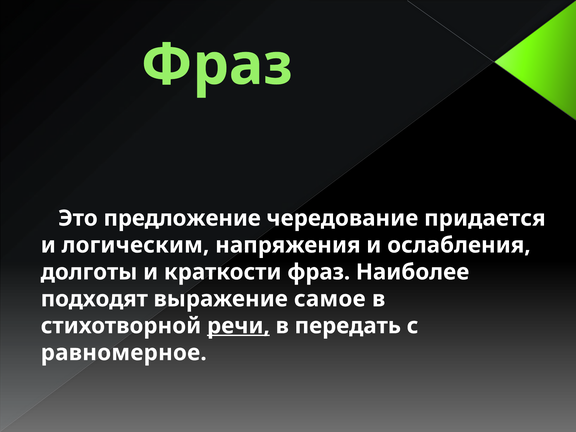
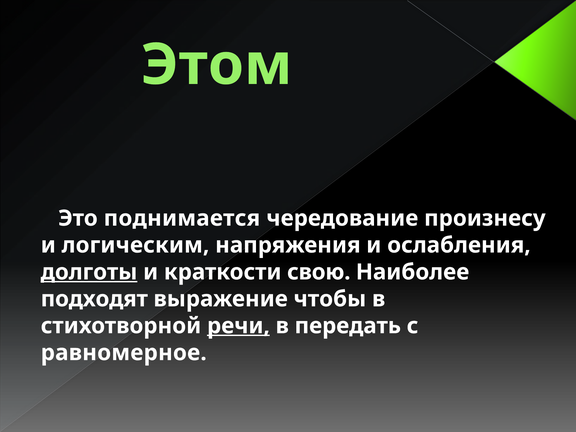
Фраз at (217, 65): Фраз -> Этом
предложение: предложение -> поднимается
придается: придается -> произнесу
долготы underline: none -> present
краткости фраз: фраз -> свою
самое: самое -> чтобы
